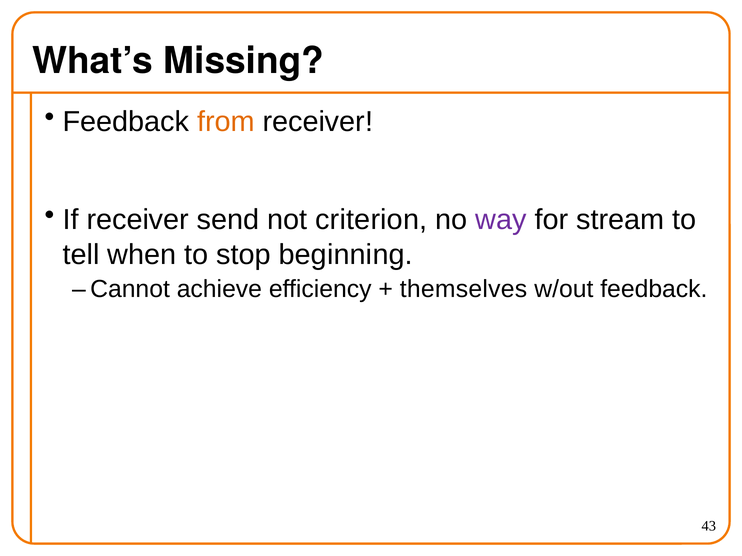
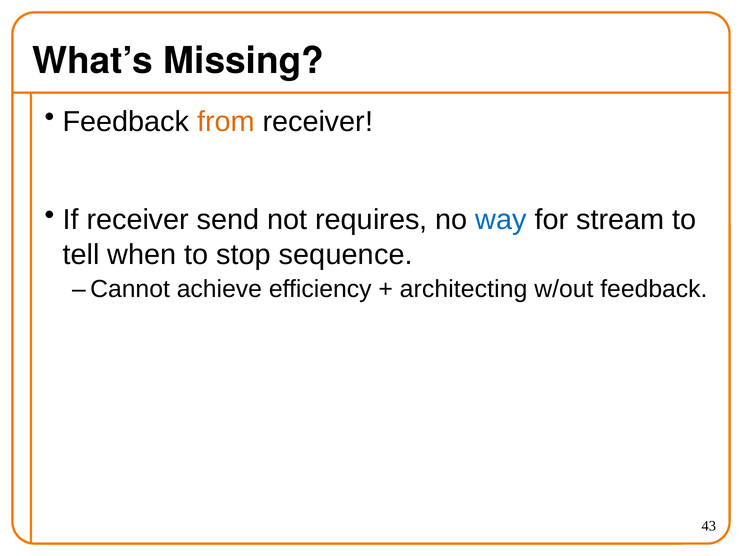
criterion: criterion -> requires
way colour: purple -> blue
beginning: beginning -> sequence
themselves: themselves -> architecting
